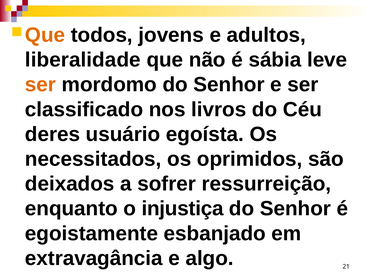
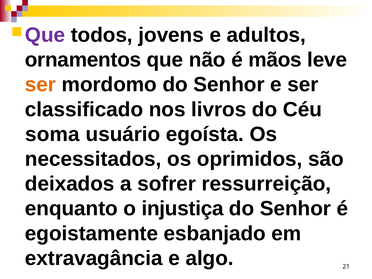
Que at (45, 35) colour: orange -> purple
liberalidade: liberalidade -> ornamentos
sábia: sábia -> mãos
deres: deres -> soma
